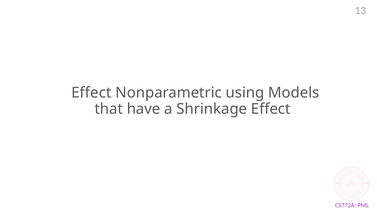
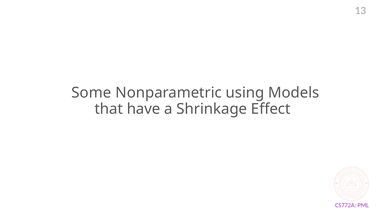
Effect at (91, 93): Effect -> Some
